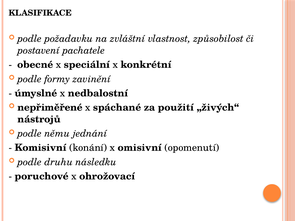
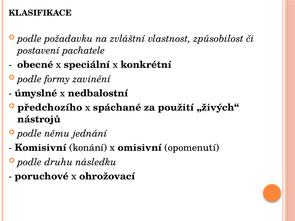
nepřiměřené: nepřiměřené -> předchozího
